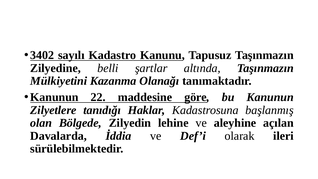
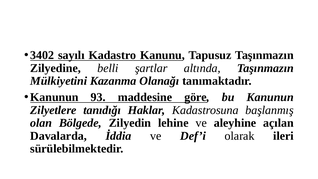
22: 22 -> 93
